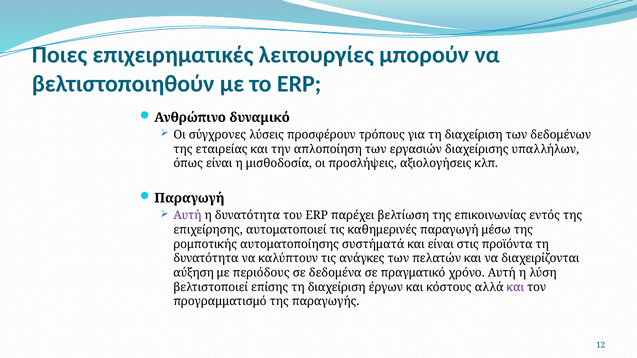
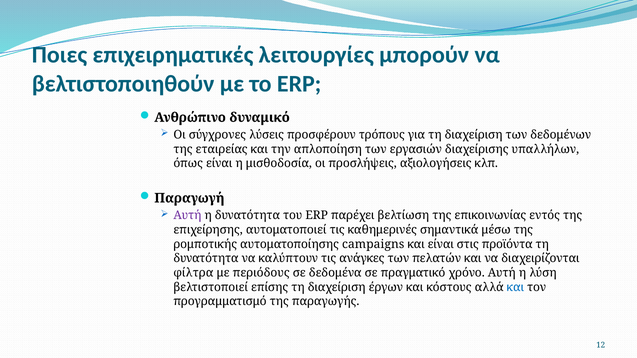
καθημερινές παραγωγή: παραγωγή -> σημαντικά
συστήματά: συστήματά -> campaigns
αύξηση: αύξηση -> φίλτρα
και at (515, 287) colour: purple -> blue
